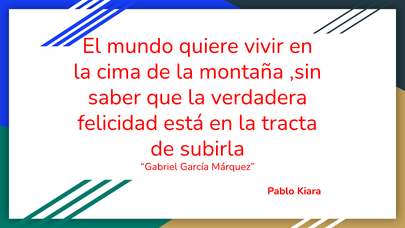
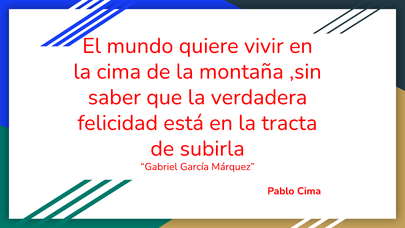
Pablo Kiara: Kiara -> Cima
